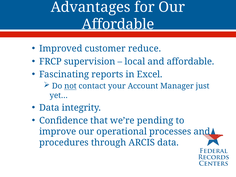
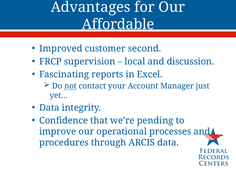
reduce: reduce -> second
and affordable: affordable -> discussion
